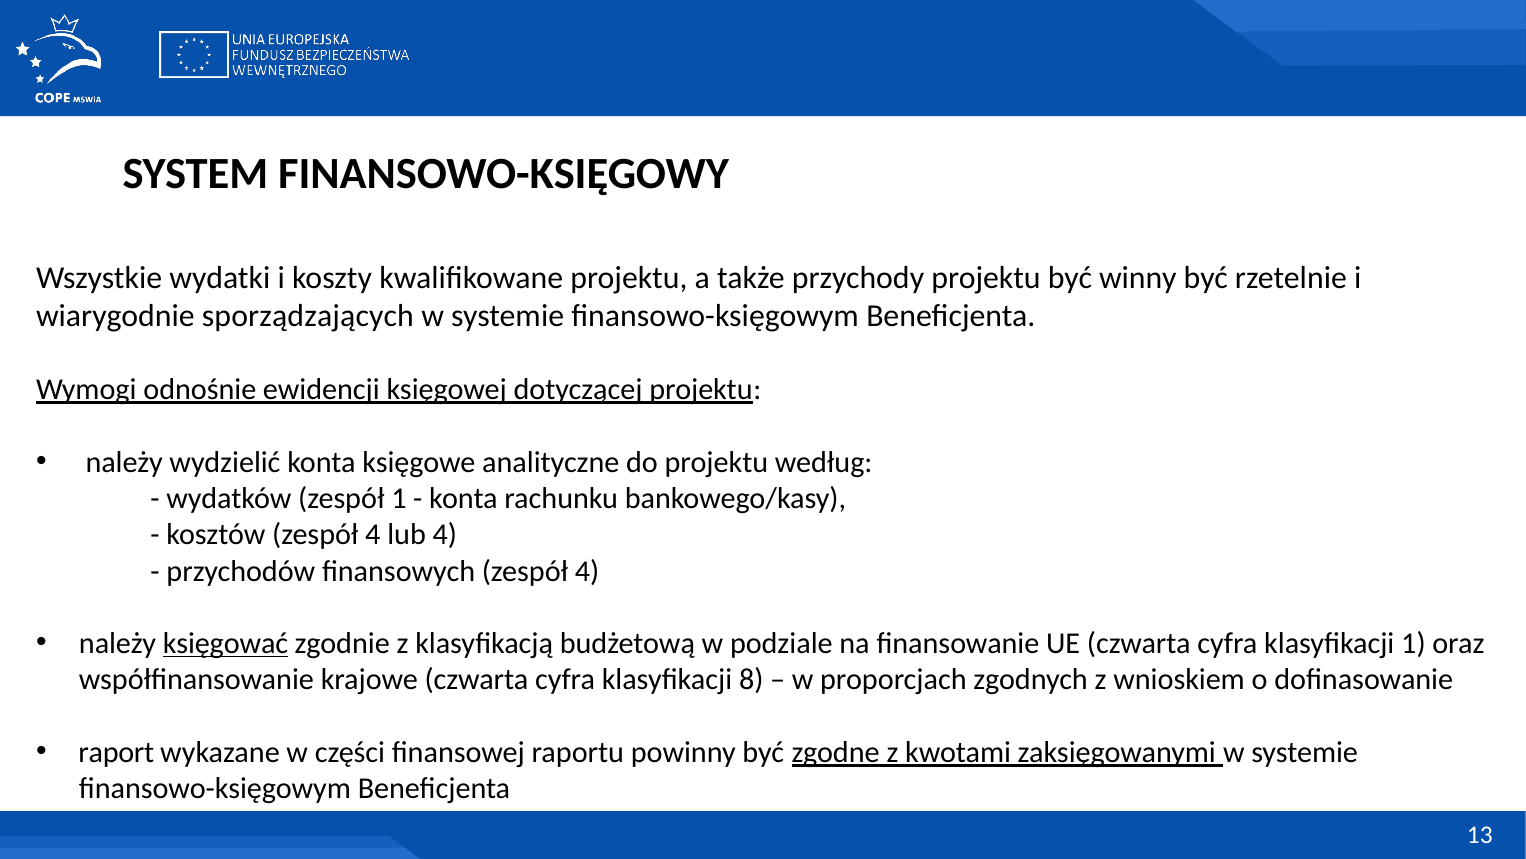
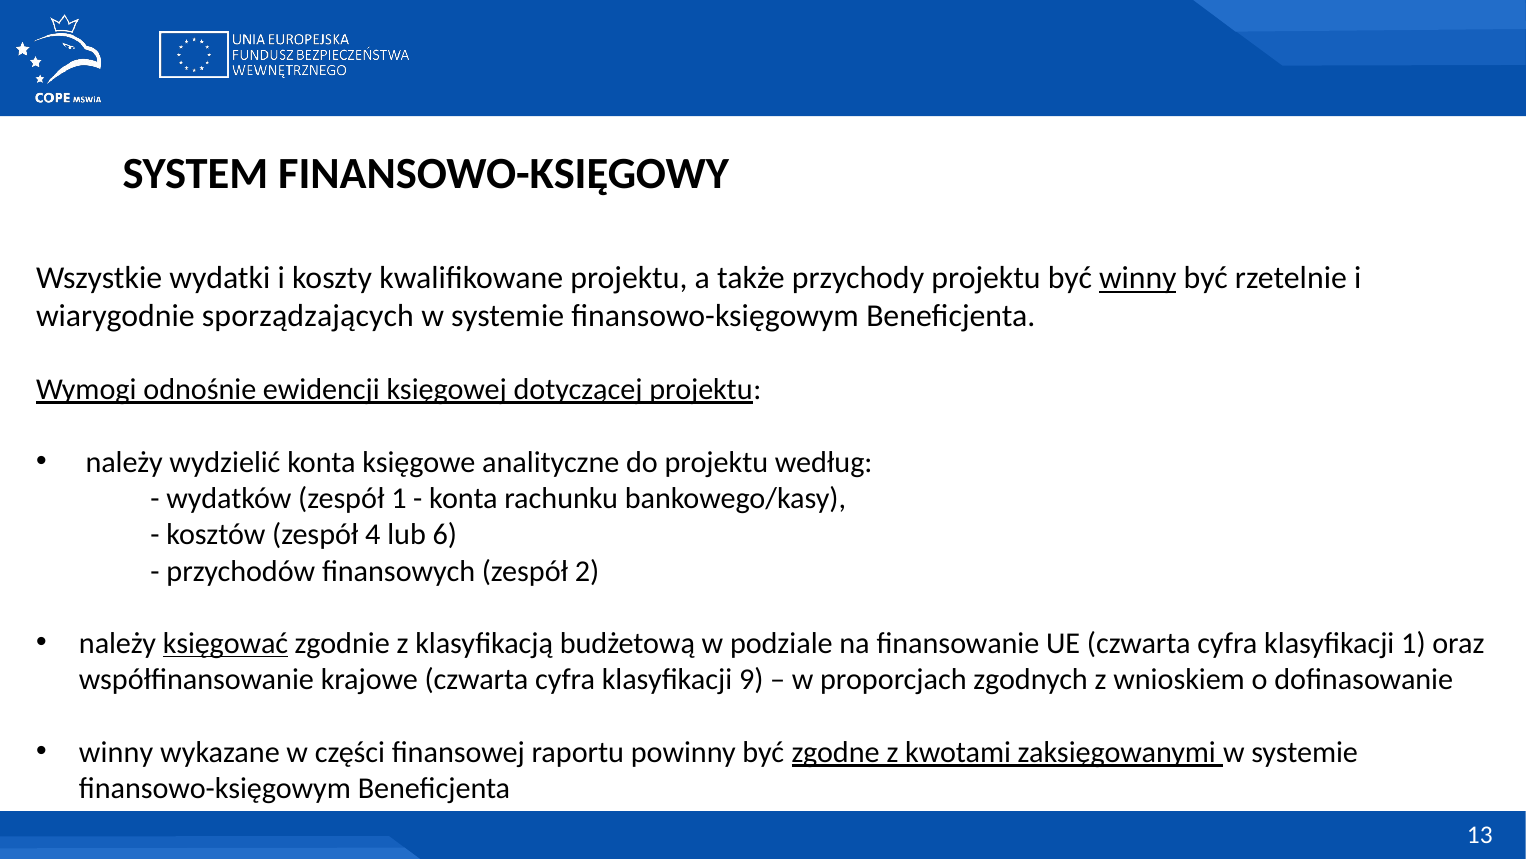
winny at (1138, 278) underline: none -> present
lub 4: 4 -> 6
finansowych zespół 4: 4 -> 2
8: 8 -> 9
raport at (116, 752): raport -> winny
